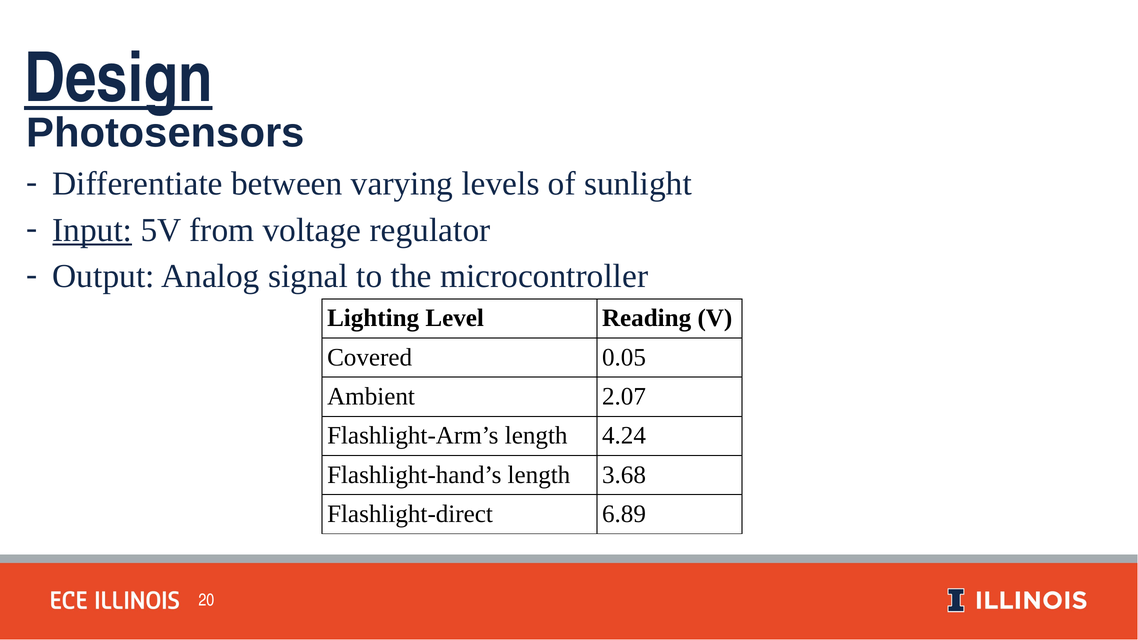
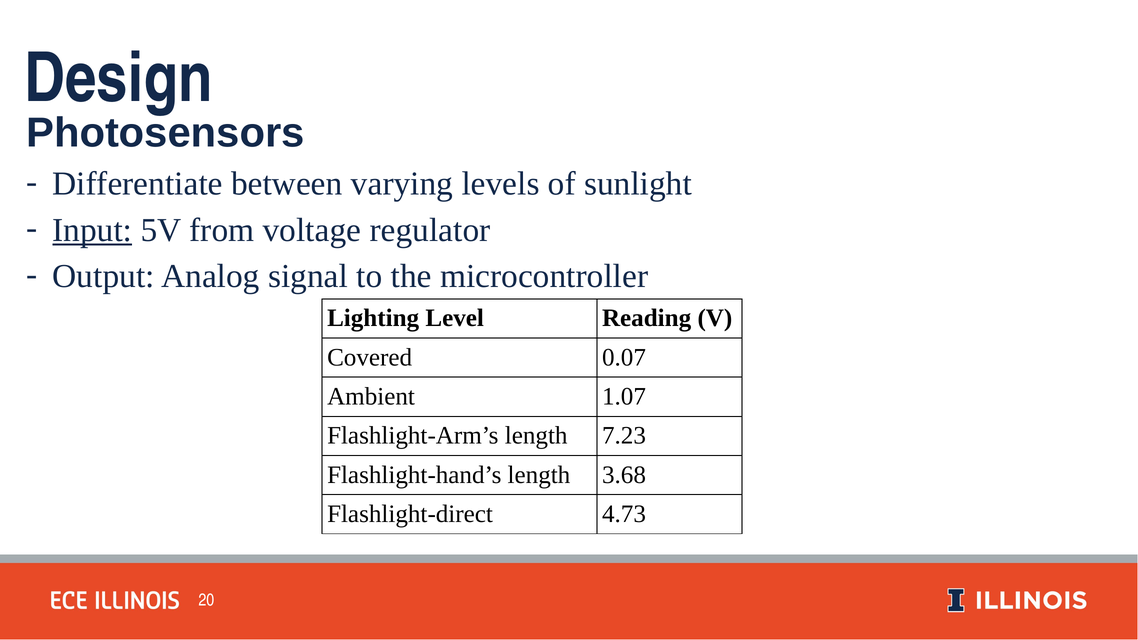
Design underline: present -> none
0.05: 0.05 -> 0.07
2.07: 2.07 -> 1.07
4.24: 4.24 -> 7.23
6.89: 6.89 -> 4.73
